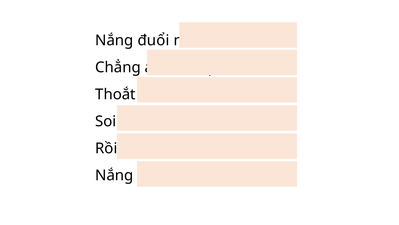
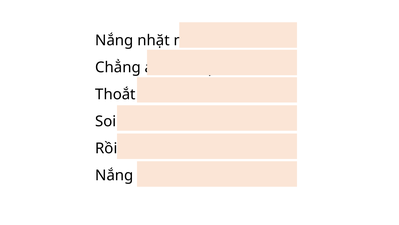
Nắng đuổi: đuổi -> nhặt
